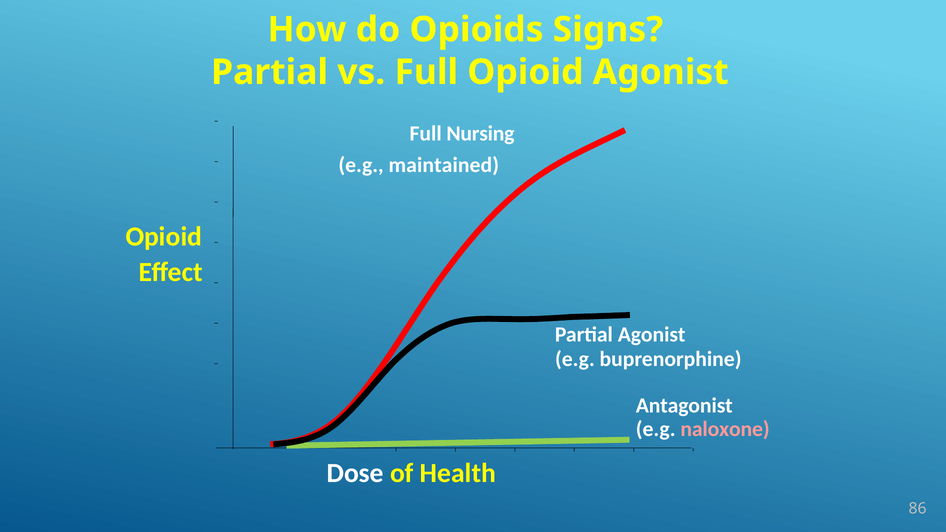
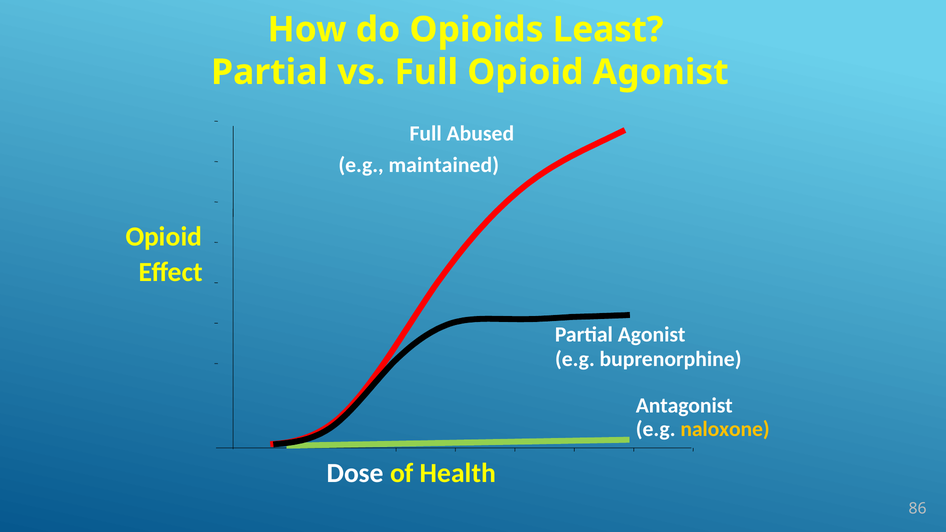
Signs: Signs -> Least
Nursing: Nursing -> Abused
naloxone colour: pink -> yellow
